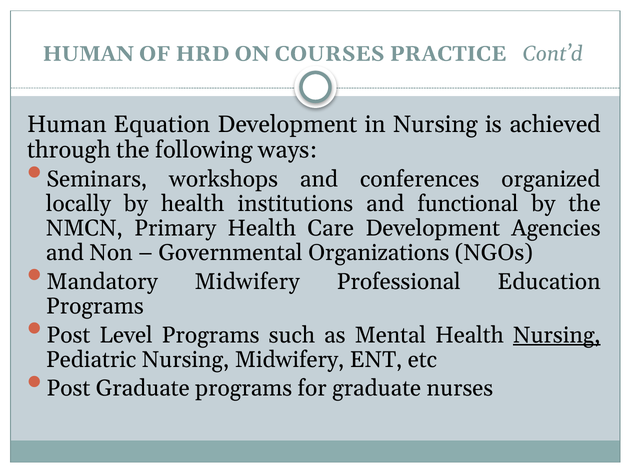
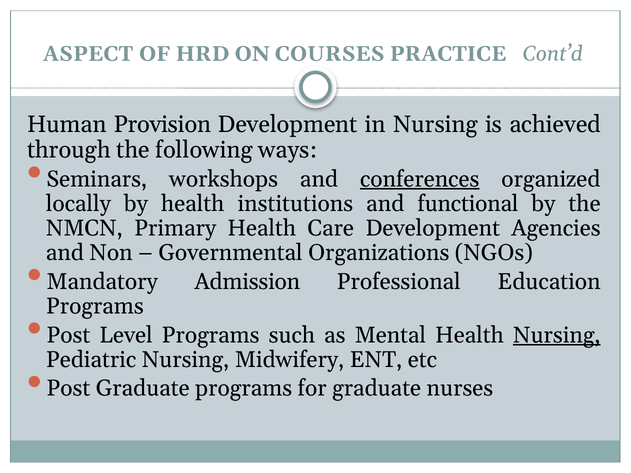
HUMAN at (88, 54): HUMAN -> ASPECT
Equation: Equation -> Provision
conferences underline: none -> present
Mandatory Midwifery: Midwifery -> Admission
